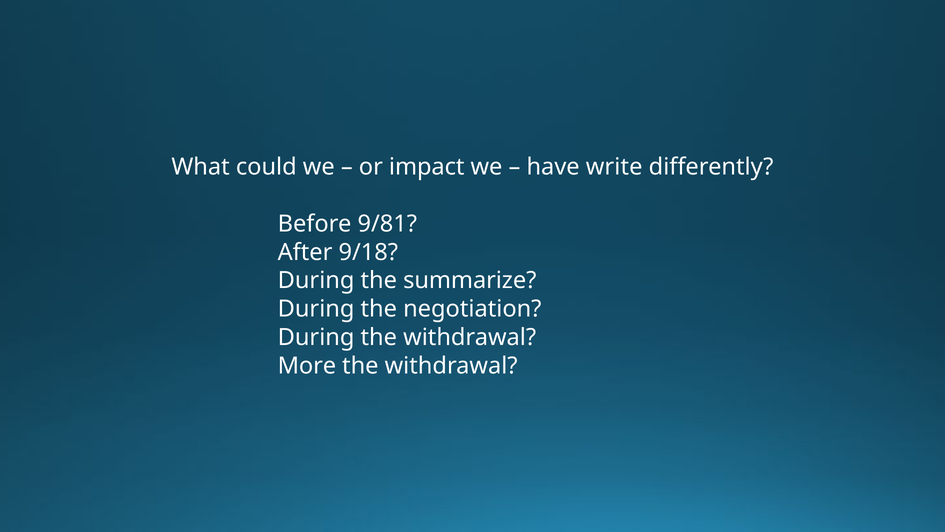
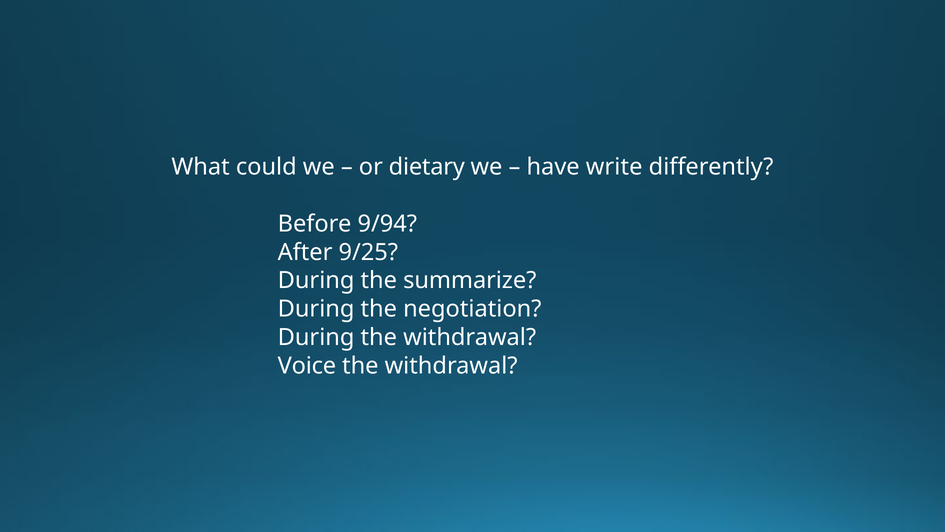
impact: impact -> dietary
9/81: 9/81 -> 9/94
9/18: 9/18 -> 9/25
More: More -> Voice
